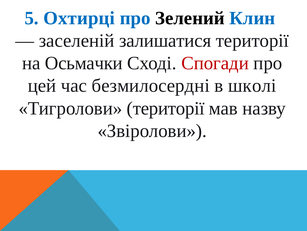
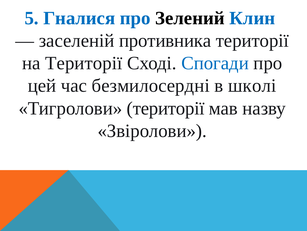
Охтирці: Охтирці -> Гналися
залишатися: залишатися -> противника
на Осьмачки: Осьмачки -> Території
Спогади colour: red -> blue
